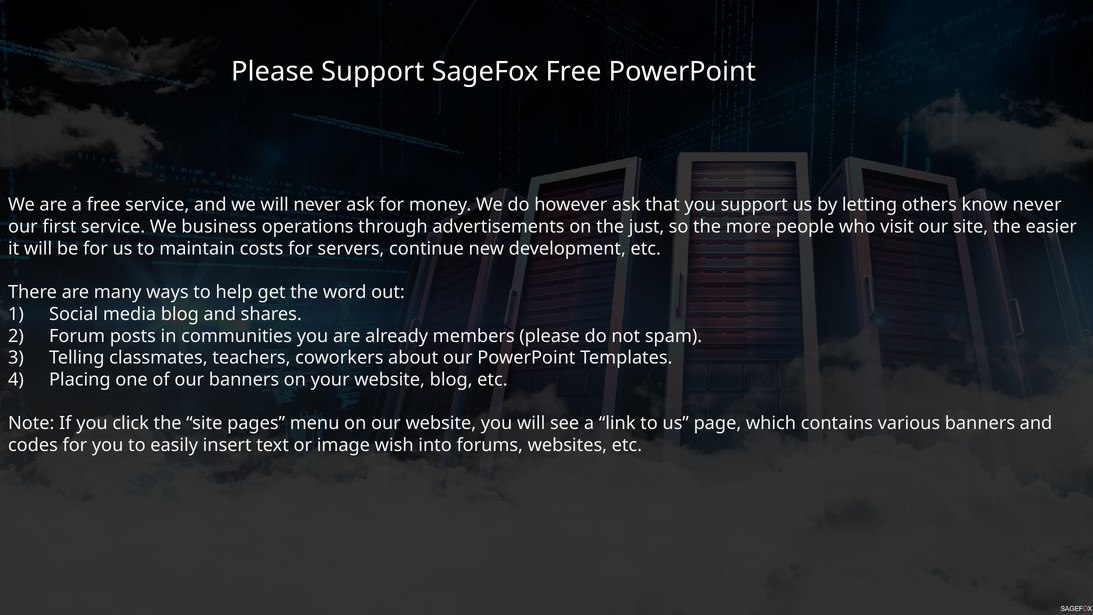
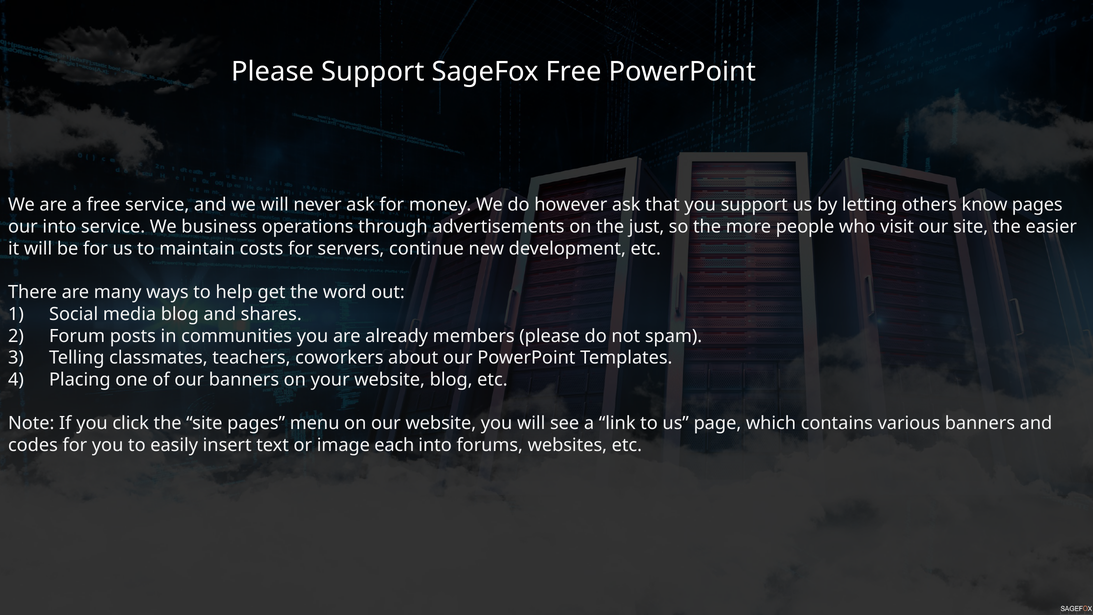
know never: never -> pages
our first: first -> into
wish: wish -> each
